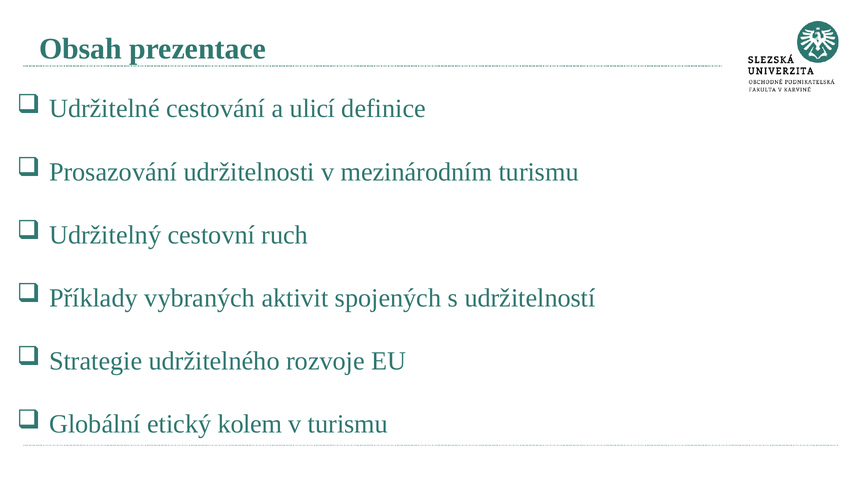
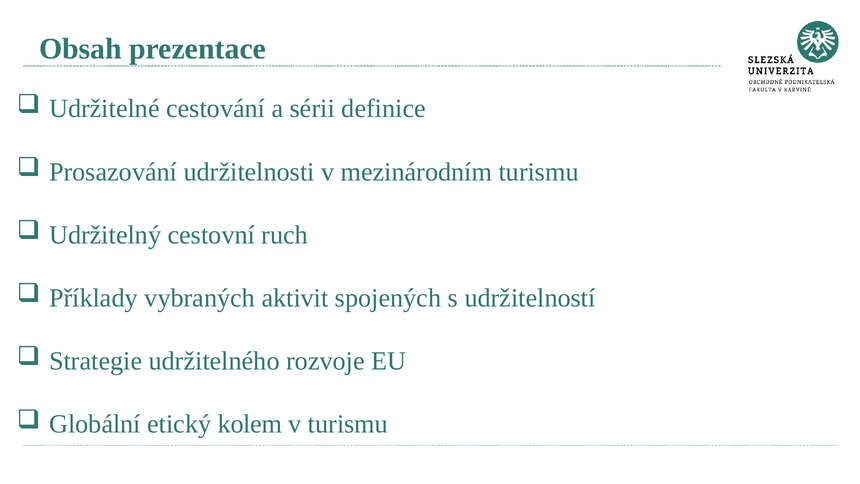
ulicí: ulicí -> sérii
